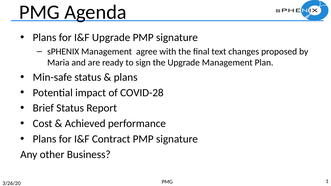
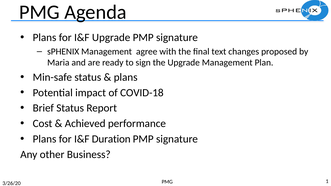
COVID-28: COVID-28 -> COVID-18
Contract: Contract -> Duration
